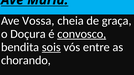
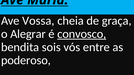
Doçura: Doçura -> Alegrar
sois underline: present -> none
chorando: chorando -> poderoso
